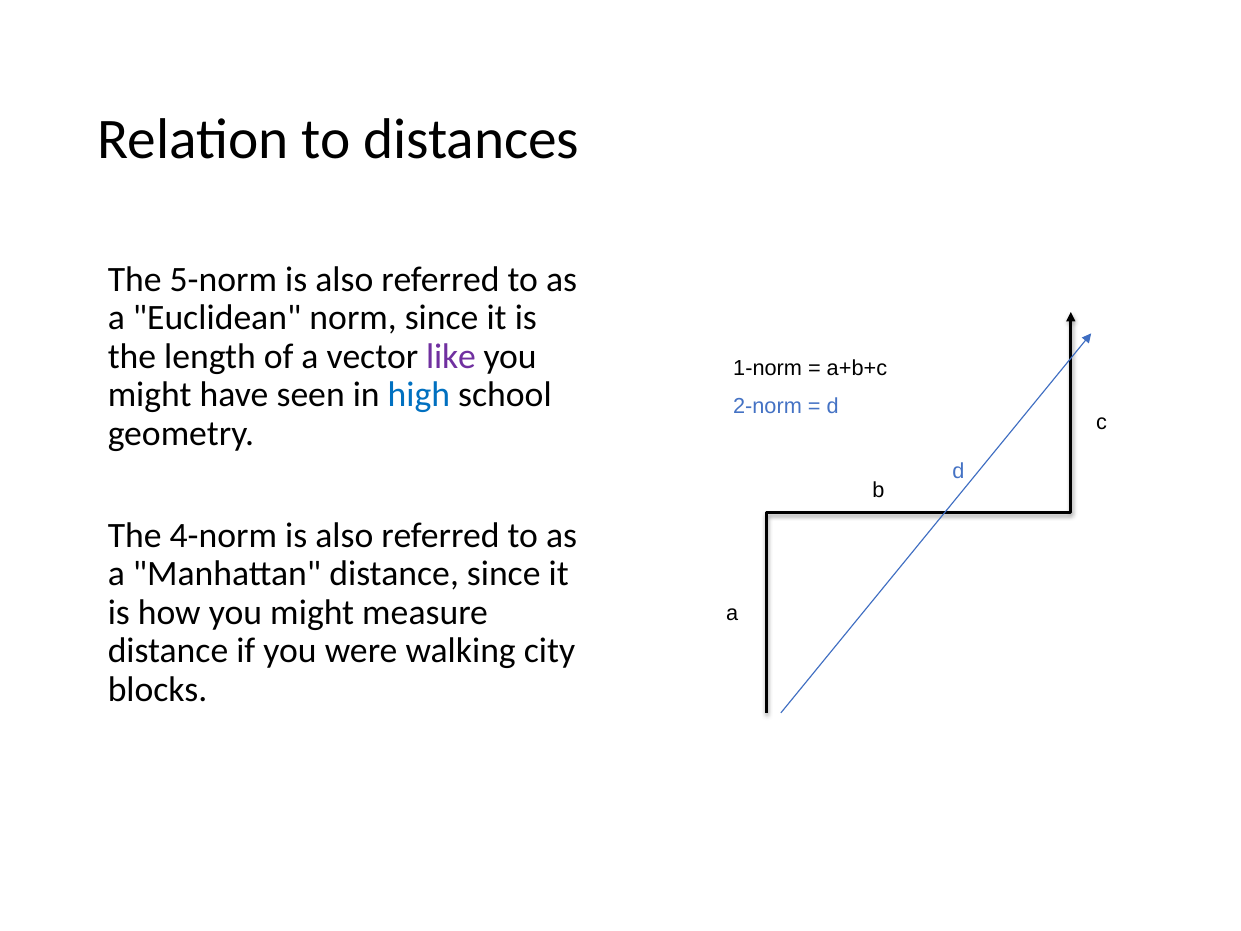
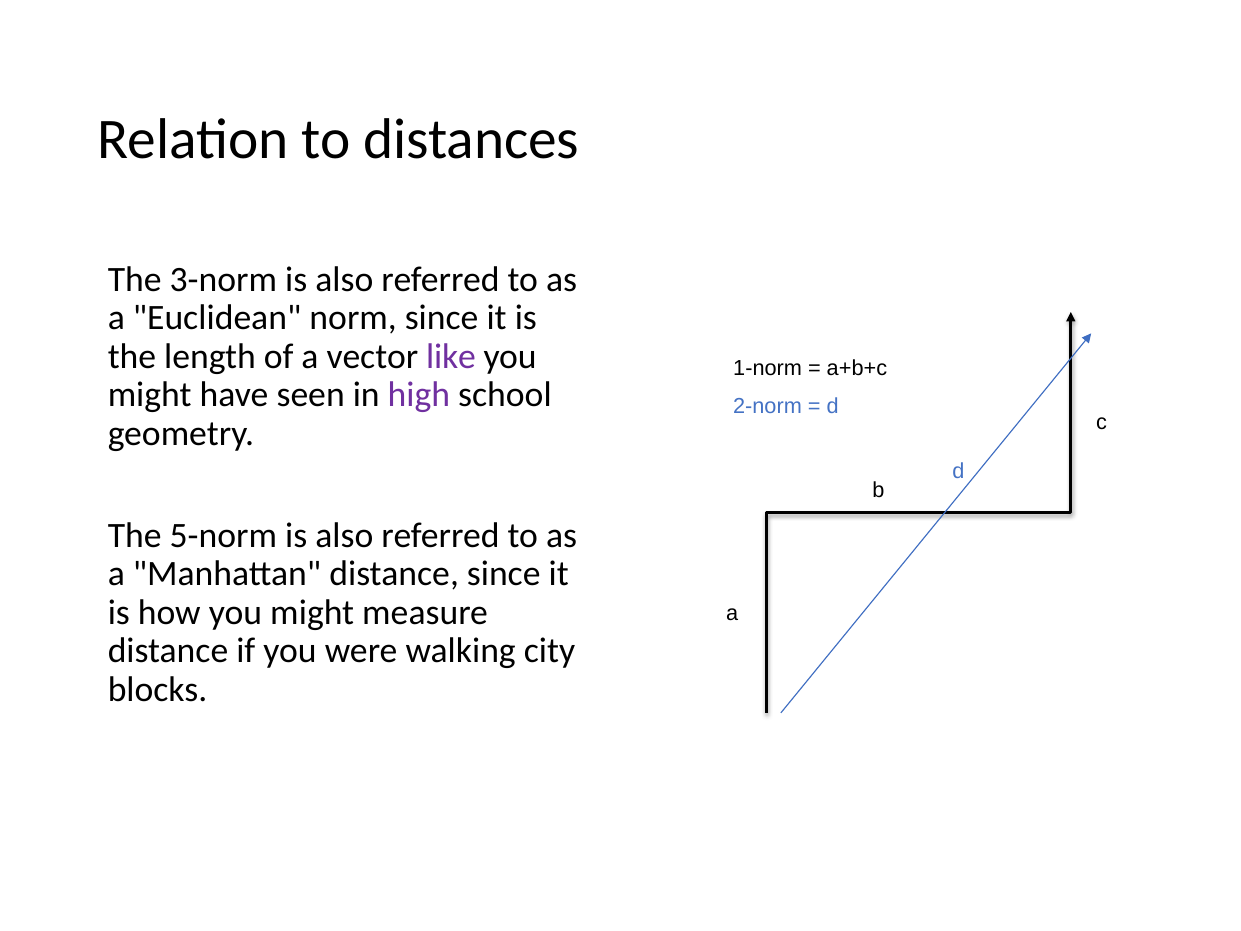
5-norm: 5-norm -> 3-norm
high colour: blue -> purple
4-norm: 4-norm -> 5-norm
